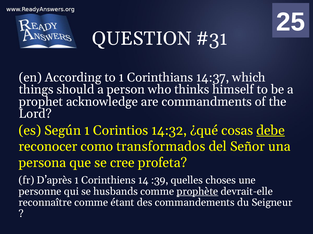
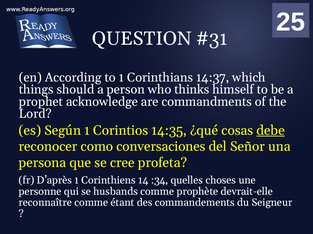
14:32: 14:32 -> 14:35
transformados: transformados -> conversaciones
:39: :39 -> :34
prophète underline: present -> none
